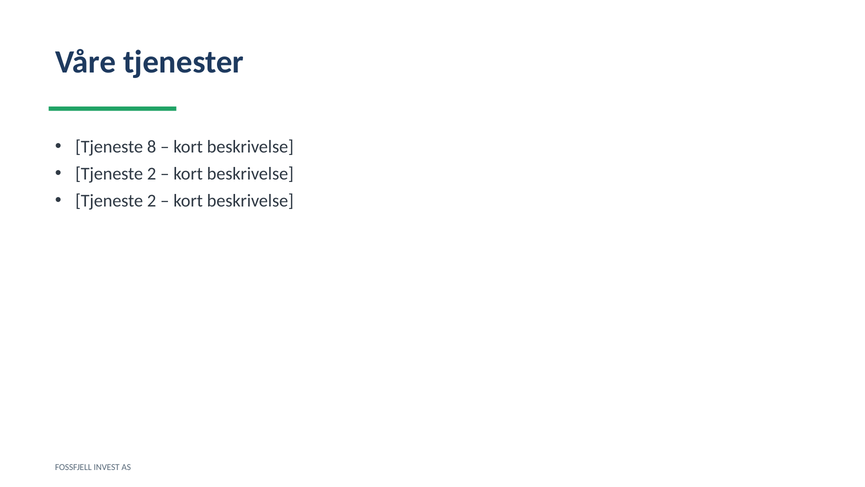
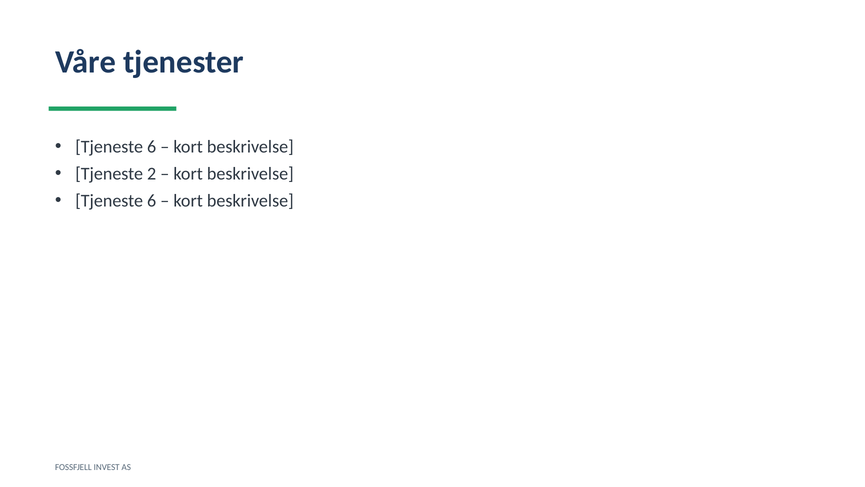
8 at (152, 147): 8 -> 6
2 at (152, 201): 2 -> 6
